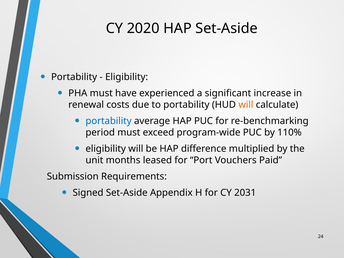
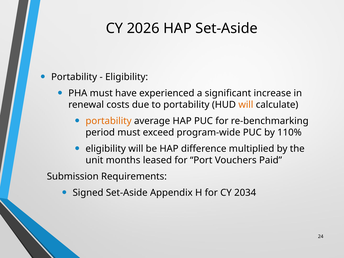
2020: 2020 -> 2026
portability at (109, 121) colour: blue -> orange
2031: 2031 -> 2034
